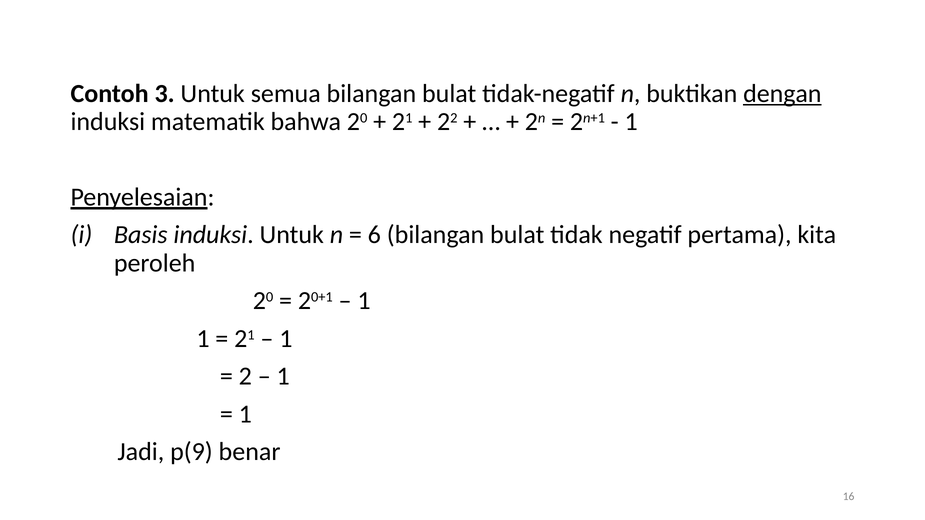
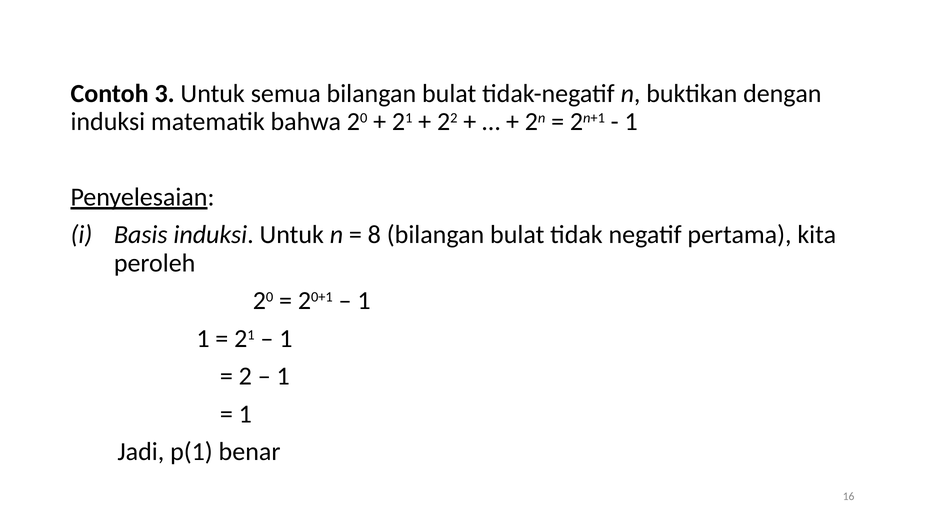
dengan underline: present -> none
6: 6 -> 8
p(9: p(9 -> p(1
